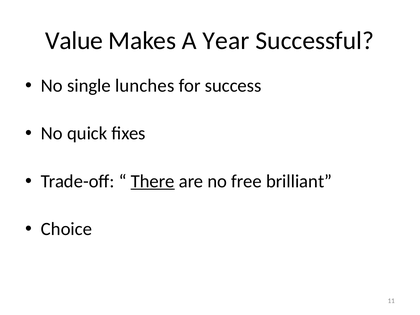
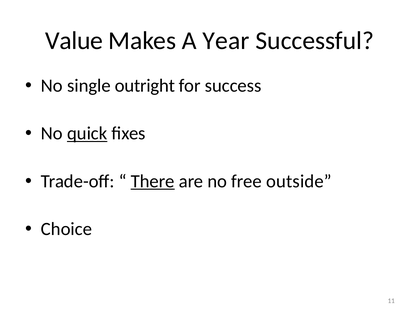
lunches: lunches -> outright
quick underline: none -> present
brilliant: brilliant -> outside
